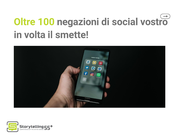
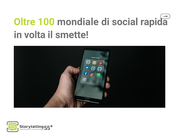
negazioni: negazioni -> mondiale
vostro: vostro -> rapida
